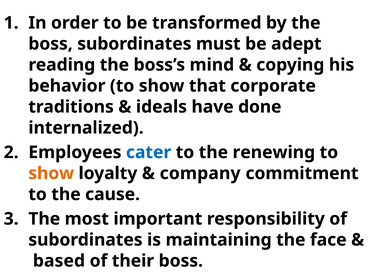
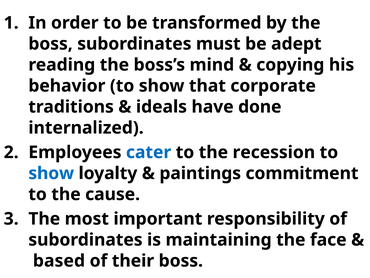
renewing: renewing -> recession
show at (51, 173) colour: orange -> blue
company: company -> paintings
